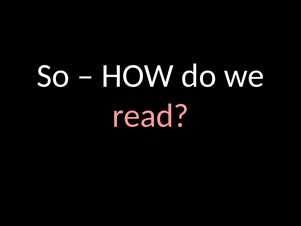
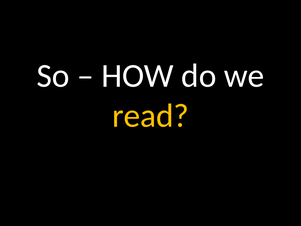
read colour: pink -> yellow
